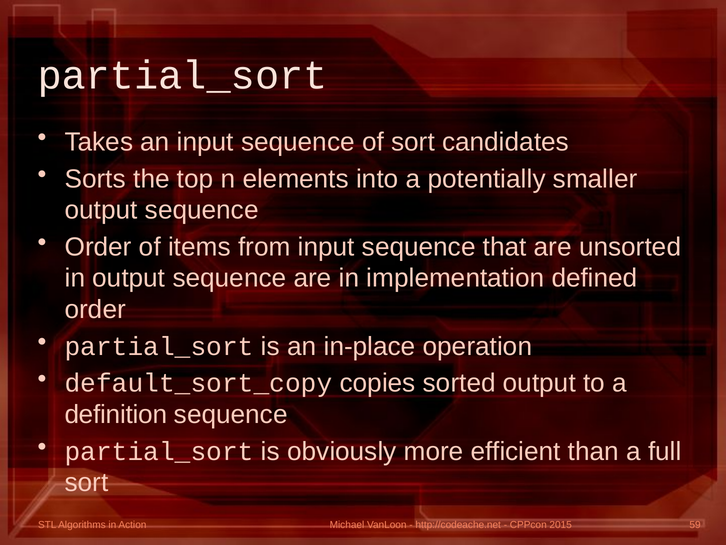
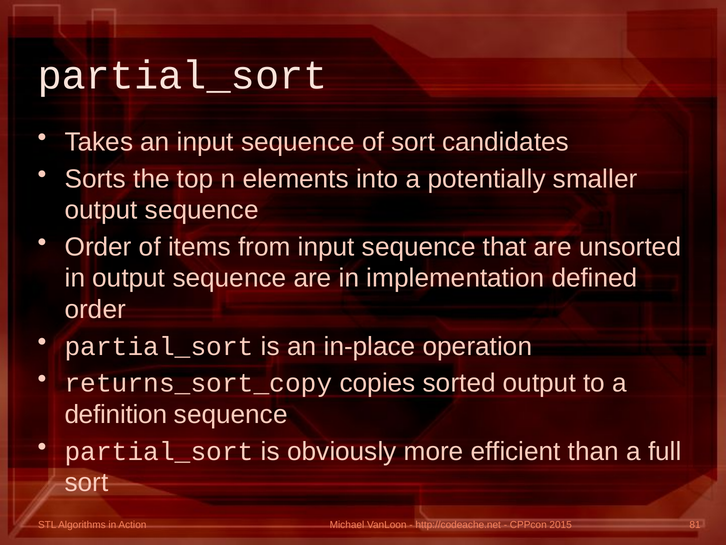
default_sort_copy: default_sort_copy -> returns_sort_copy
59: 59 -> 81
